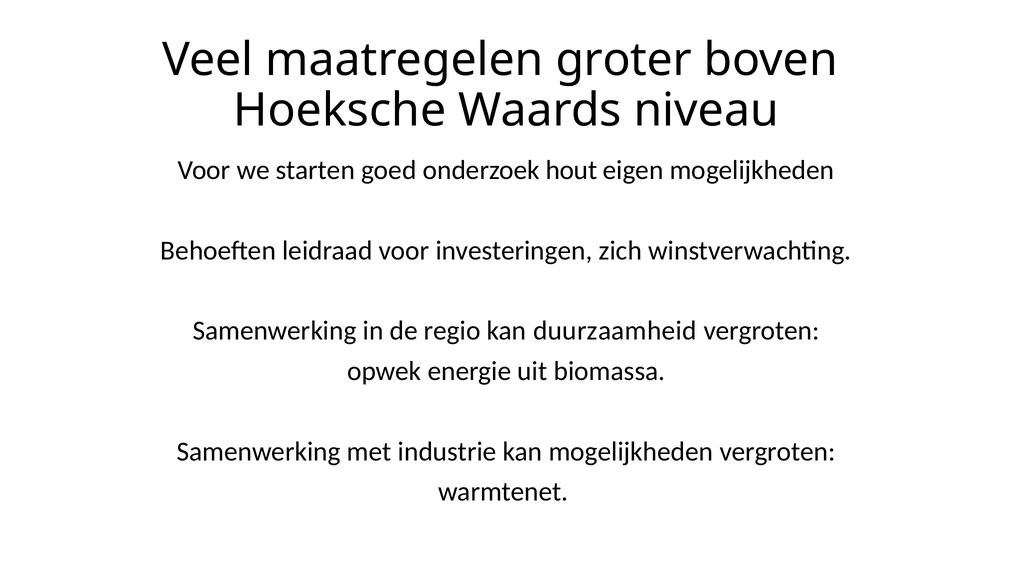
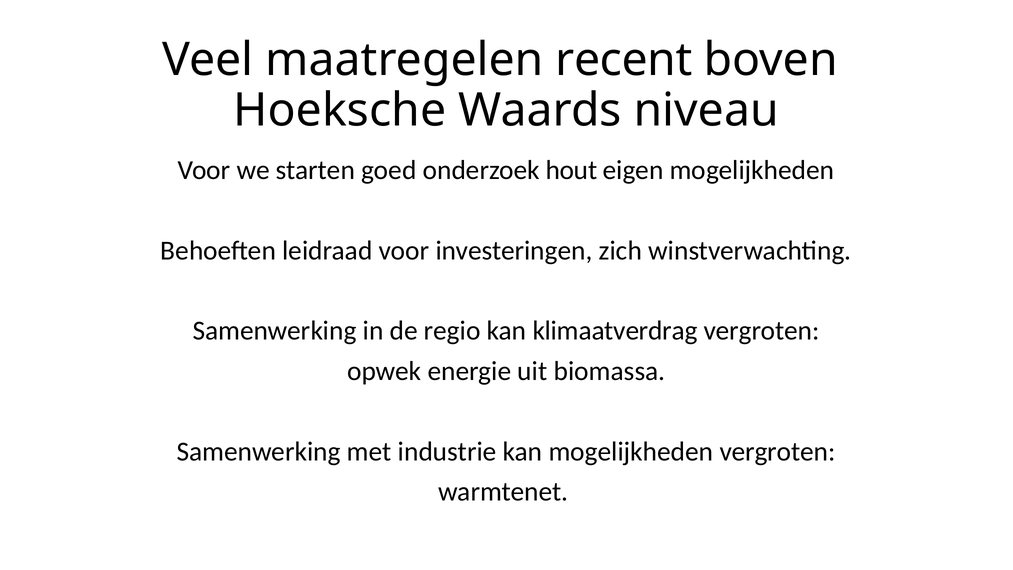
groter: groter -> recent
duurzaamheid: duurzaamheid -> klimaatverdrag
